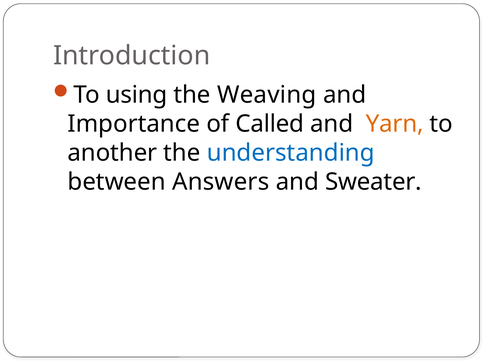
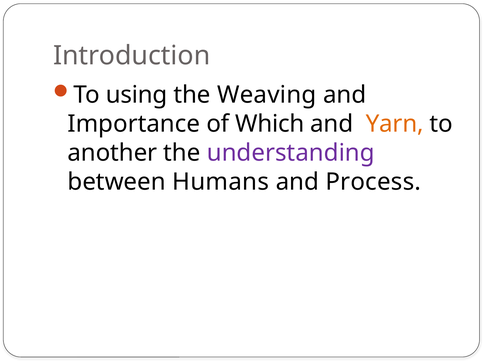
Called: Called -> Which
understanding colour: blue -> purple
Answers: Answers -> Humans
Sweater: Sweater -> Process
